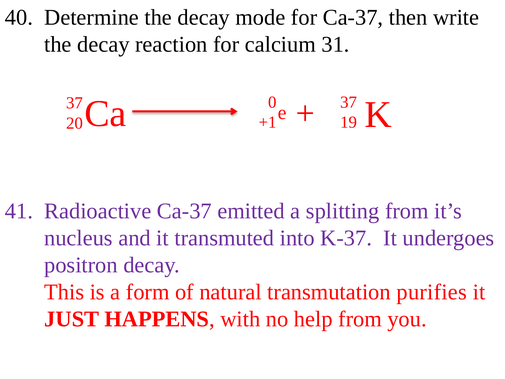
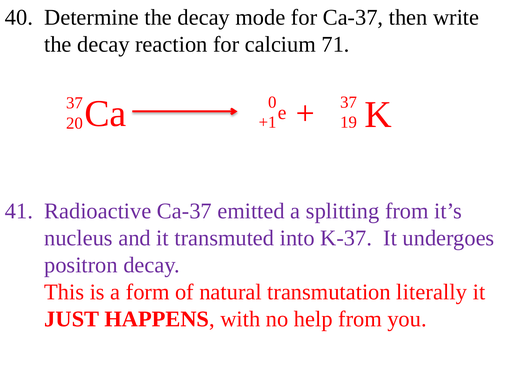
31: 31 -> 71
purifies: purifies -> literally
